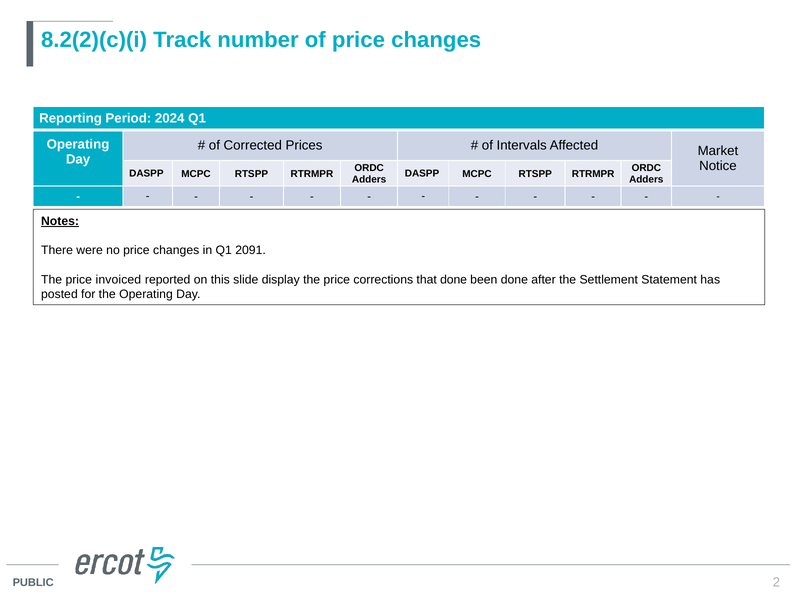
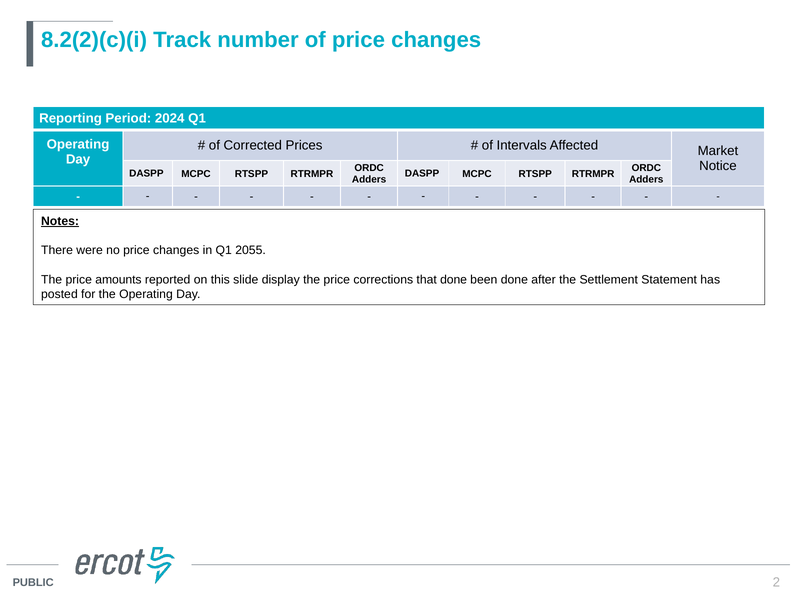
2091: 2091 -> 2055
invoiced: invoiced -> amounts
